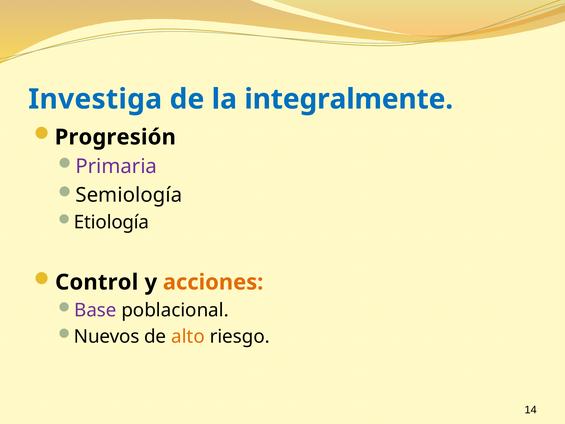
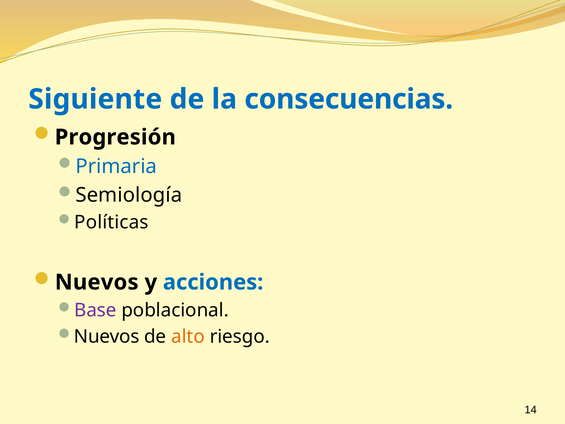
Investiga: Investiga -> Siguiente
integralmente: integralmente -> consecuencias
Primaria colour: purple -> blue
Etiología: Etiología -> Políticas
Control at (97, 282): Control -> Nuevos
acciones colour: orange -> blue
